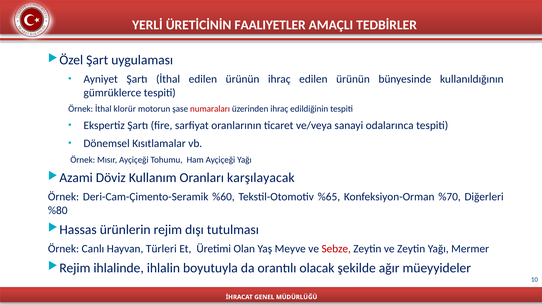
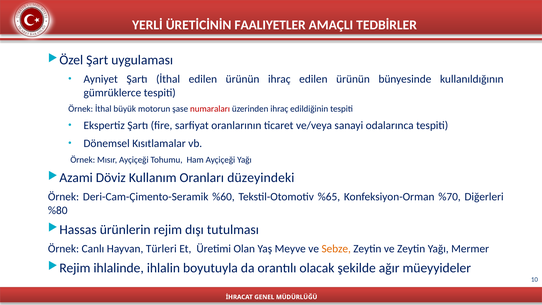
klorür: klorür -> büyük
karşılayacak: karşılayacak -> düzeyindeki
Sebze colour: red -> orange
